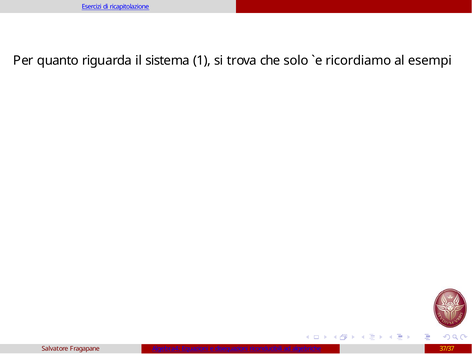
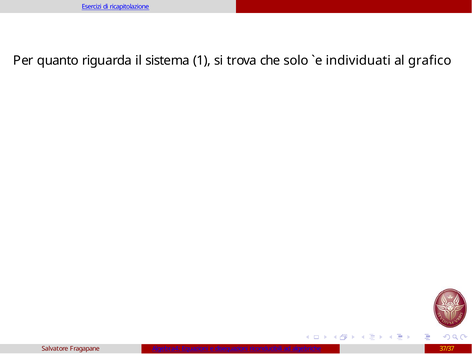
ricordiamo: ricordiamo -> individuati
esempi: esempi -> grafico
